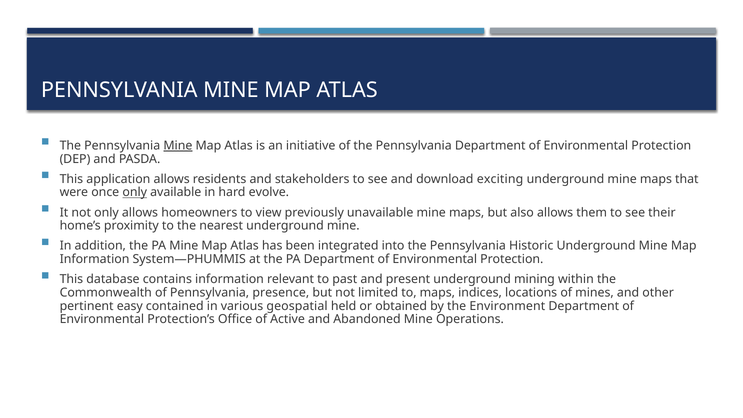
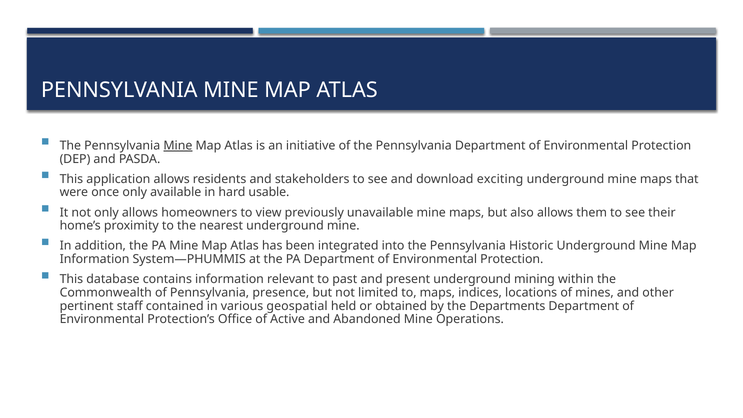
only at (135, 192) underline: present -> none
evolve: evolve -> usable
easy: easy -> staff
Environment: Environment -> Departments
